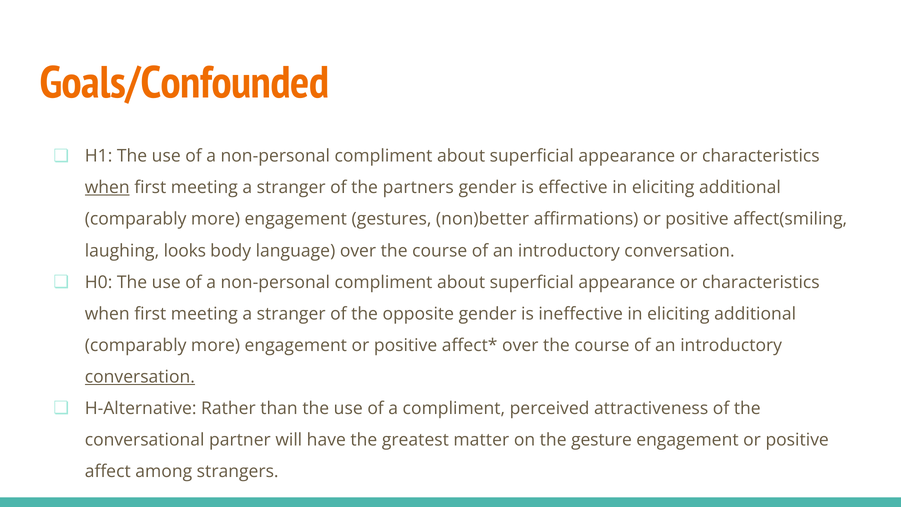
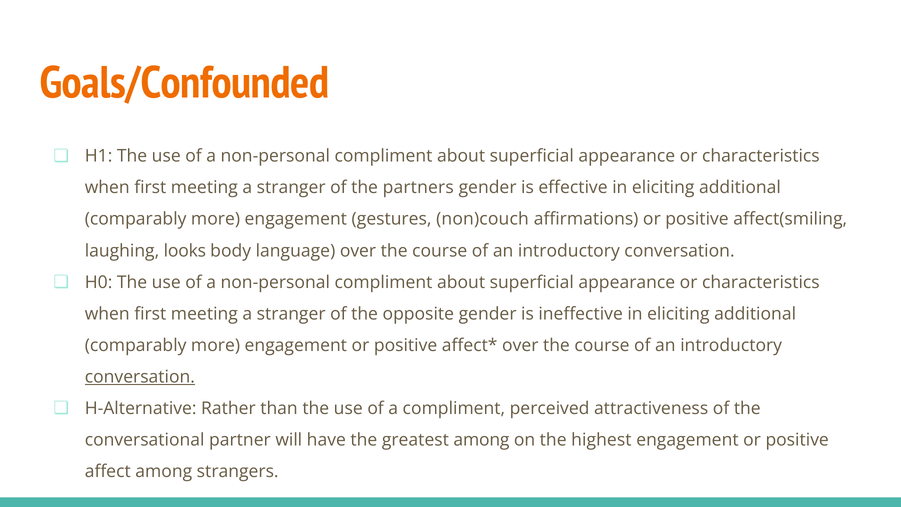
when at (107, 188) underline: present -> none
non)better: non)better -> non)couch
greatest matter: matter -> among
gesture: gesture -> highest
